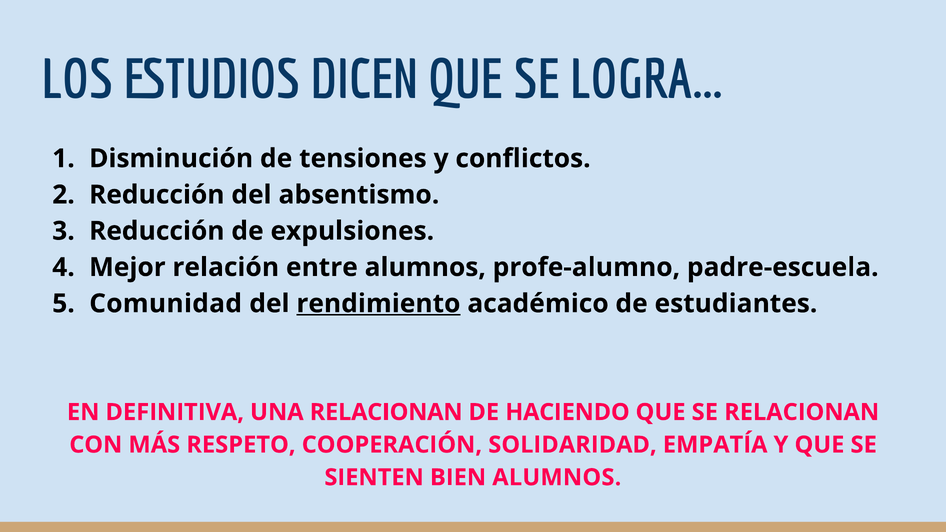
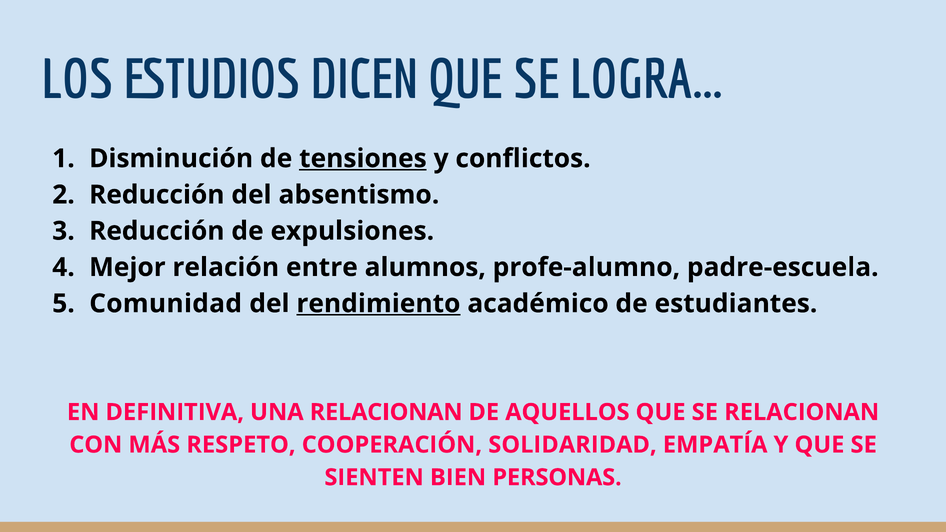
tensiones underline: none -> present
HACIENDO: HACIENDO -> AQUELLOS
BIEN ALUMNOS: ALUMNOS -> PERSONAS
